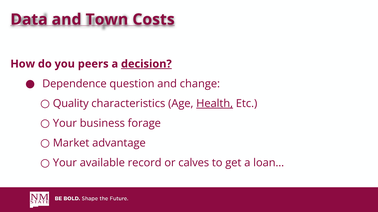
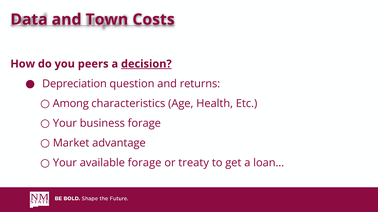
Dependence: Dependence -> Depreciation
change: change -> returns
Quality: Quality -> Among
Health underline: present -> none
available record: record -> forage
calves: calves -> treaty
